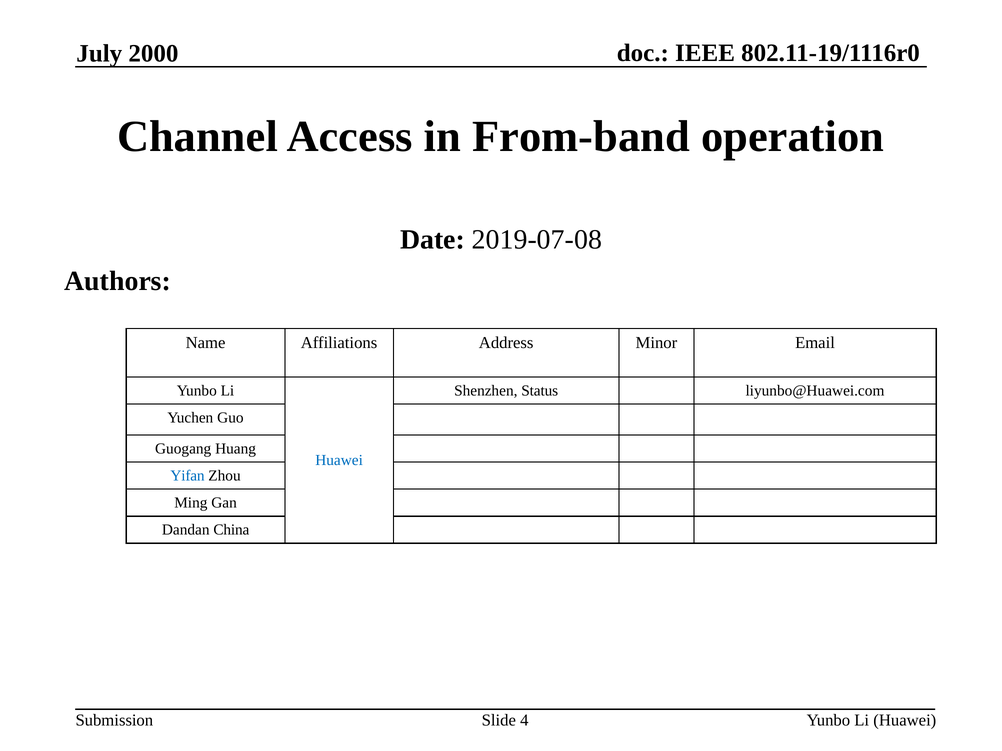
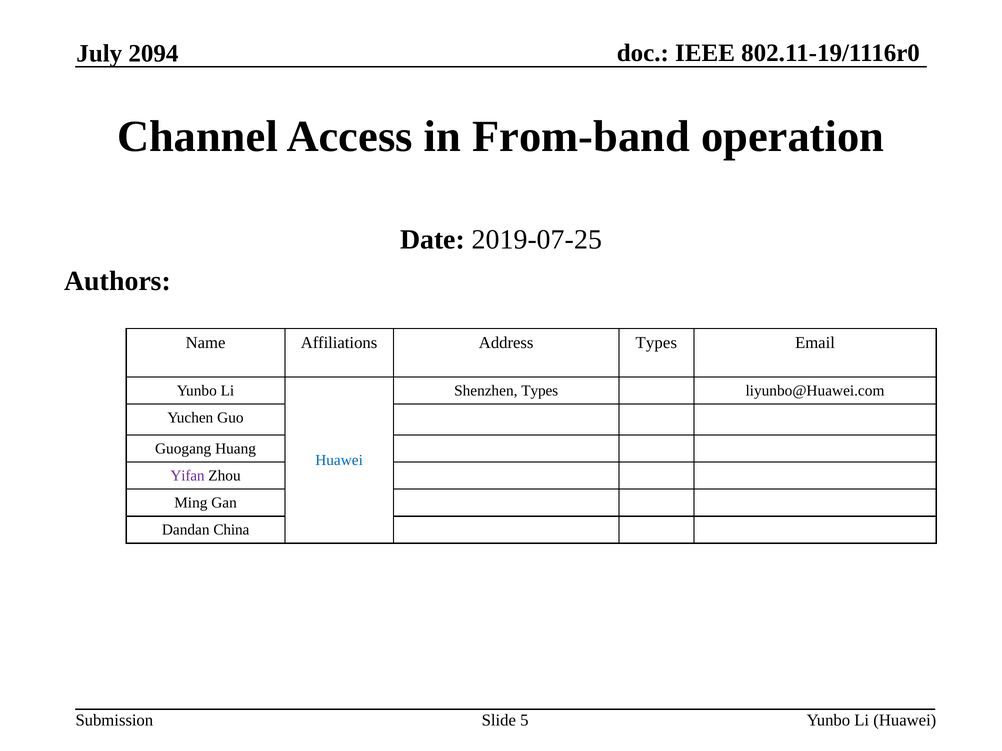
2000: 2000 -> 2094
2019-07-08: 2019-07-08 -> 2019-07-25
Address Minor: Minor -> Types
Shenzhen Status: Status -> Types
Yifan colour: blue -> purple
4: 4 -> 5
